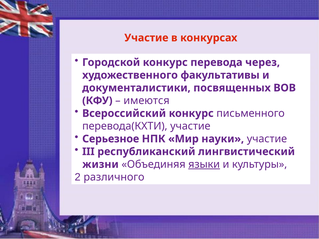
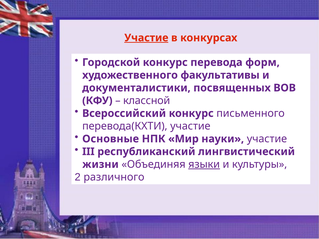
Участие at (146, 38) underline: none -> present
через: через -> форм
имеются: имеются -> классной
Серьезное: Серьезное -> Основные
